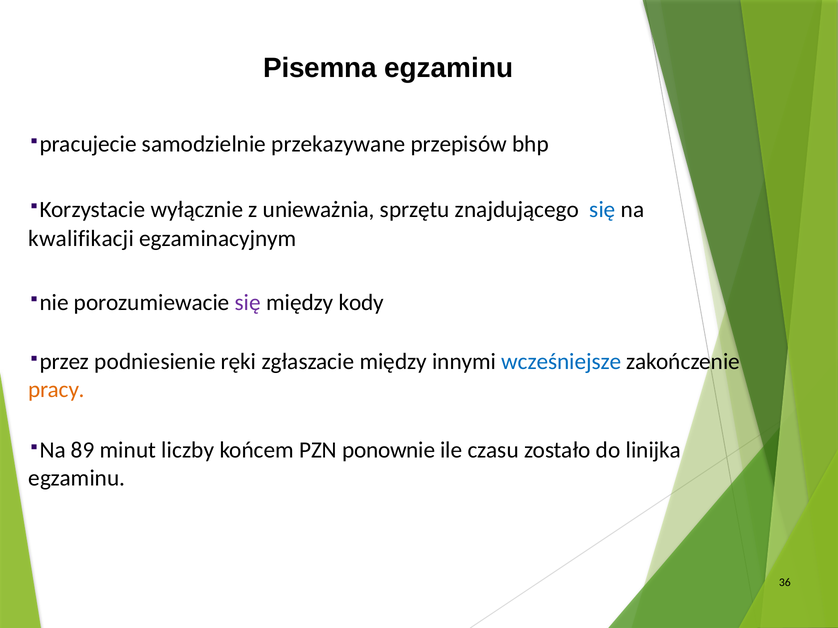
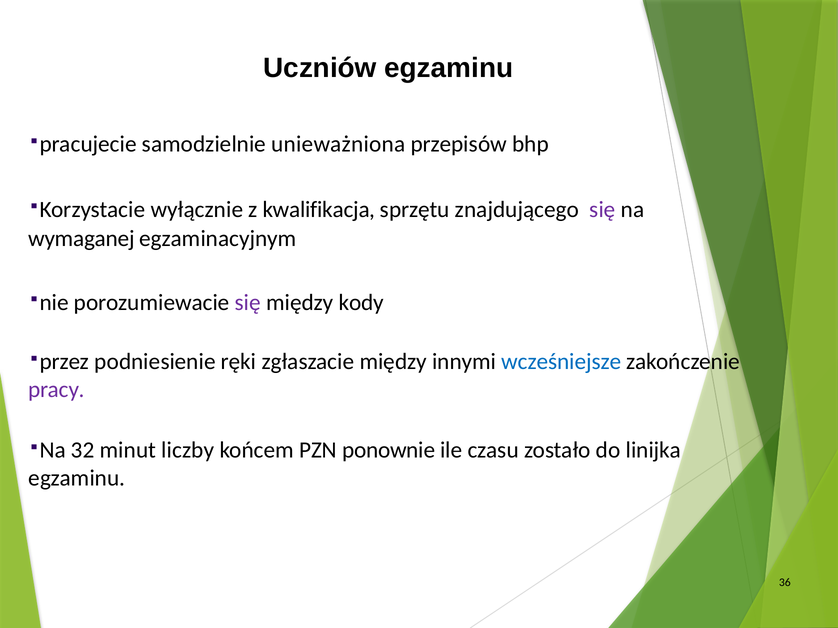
Pisemna: Pisemna -> Uczniów
przekazywane: przekazywane -> unieważniona
unieważnia: unieważnia -> kwalifikacja
się at (602, 210) colour: blue -> purple
kwalifikacji: kwalifikacji -> wymaganej
pracy colour: orange -> purple
89: 89 -> 32
